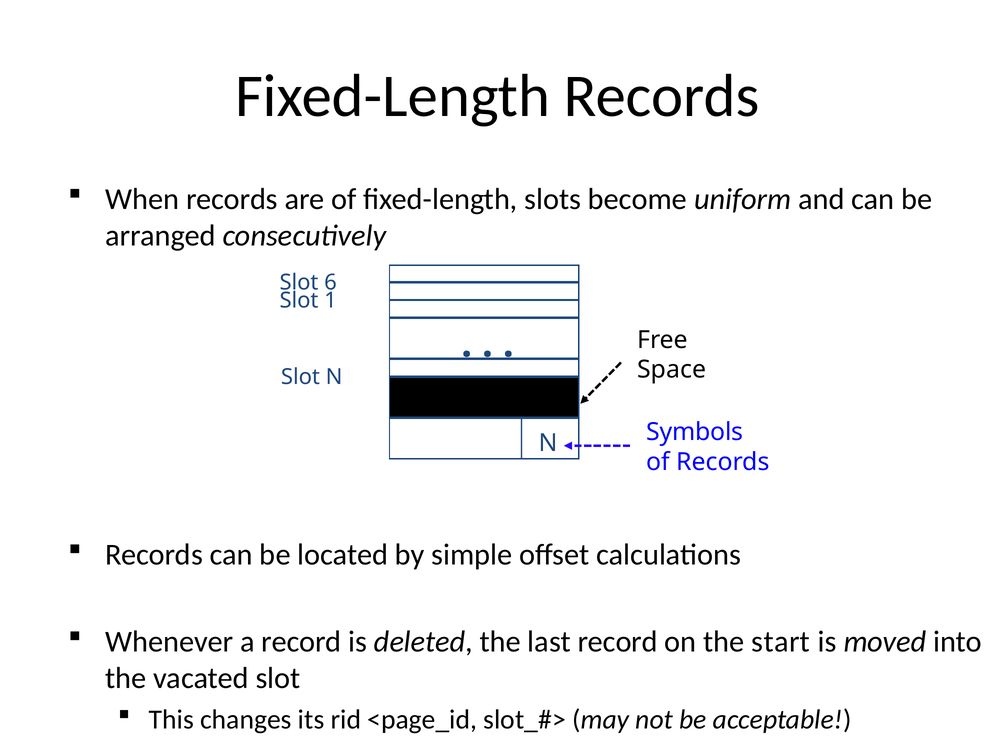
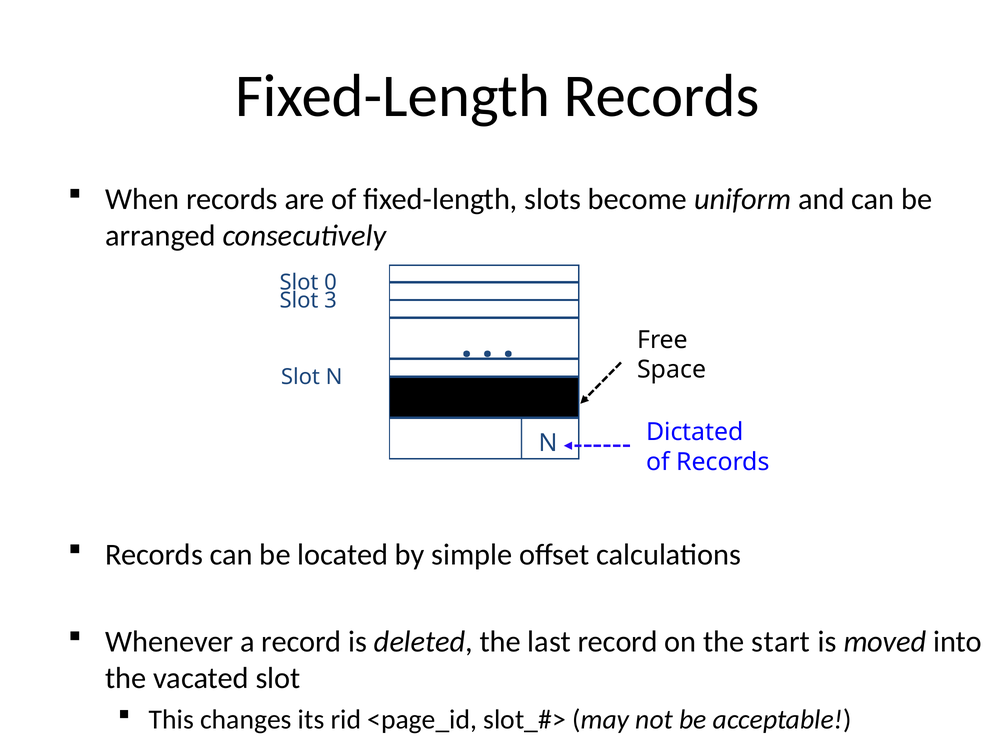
6: 6 -> 0
1: 1 -> 3
Symbols: Symbols -> Dictated
